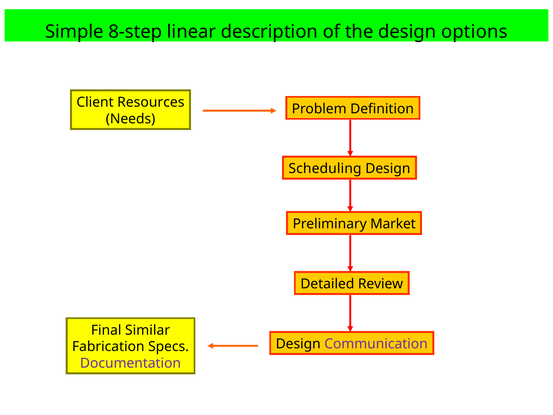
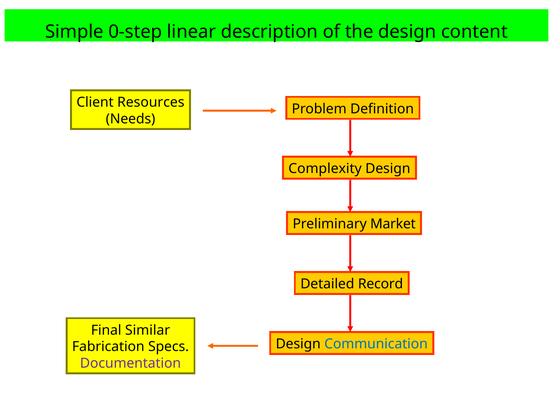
8-step: 8-step -> 0-step
options: options -> content
Scheduling: Scheduling -> Complexity
Review: Review -> Record
Communication colour: purple -> blue
